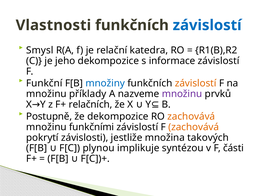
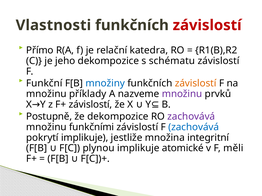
závislostí at (207, 25) colour: blue -> red
Smysl: Smysl -> Přímo
informace: informace -> schématu
F+ relačních: relačních -> závislostí
zachovává at (191, 117) colour: orange -> purple
zachovává at (194, 127) colour: orange -> blue
pokrytí závislosti: závislosti -> implikuje
takových: takových -> integritní
syntézou: syntézou -> atomické
části: části -> měli
